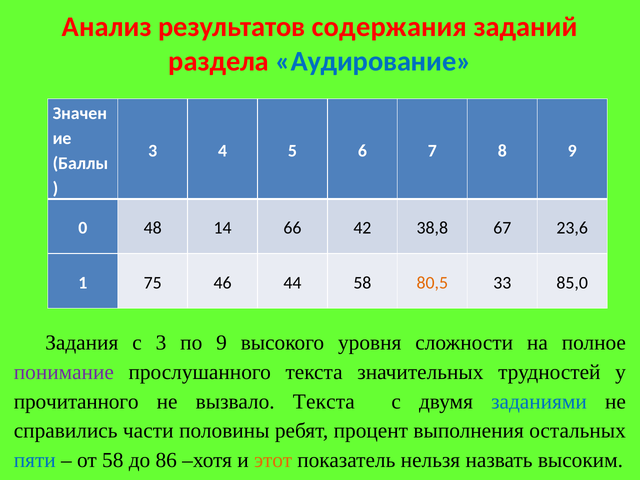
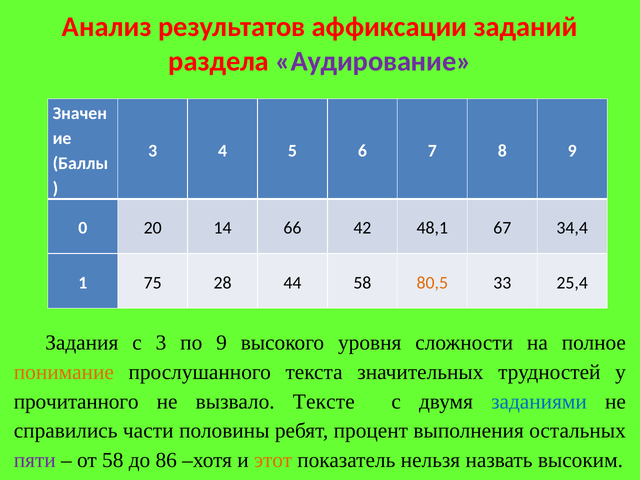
содержания: содержания -> аффиксации
Аудирование colour: blue -> purple
48: 48 -> 20
38,8: 38,8 -> 48,1
23,6: 23,6 -> 34,4
46: 46 -> 28
85,0: 85,0 -> 25,4
понимание colour: purple -> orange
вызвало Текста: Текста -> Тексте
пяти colour: blue -> purple
